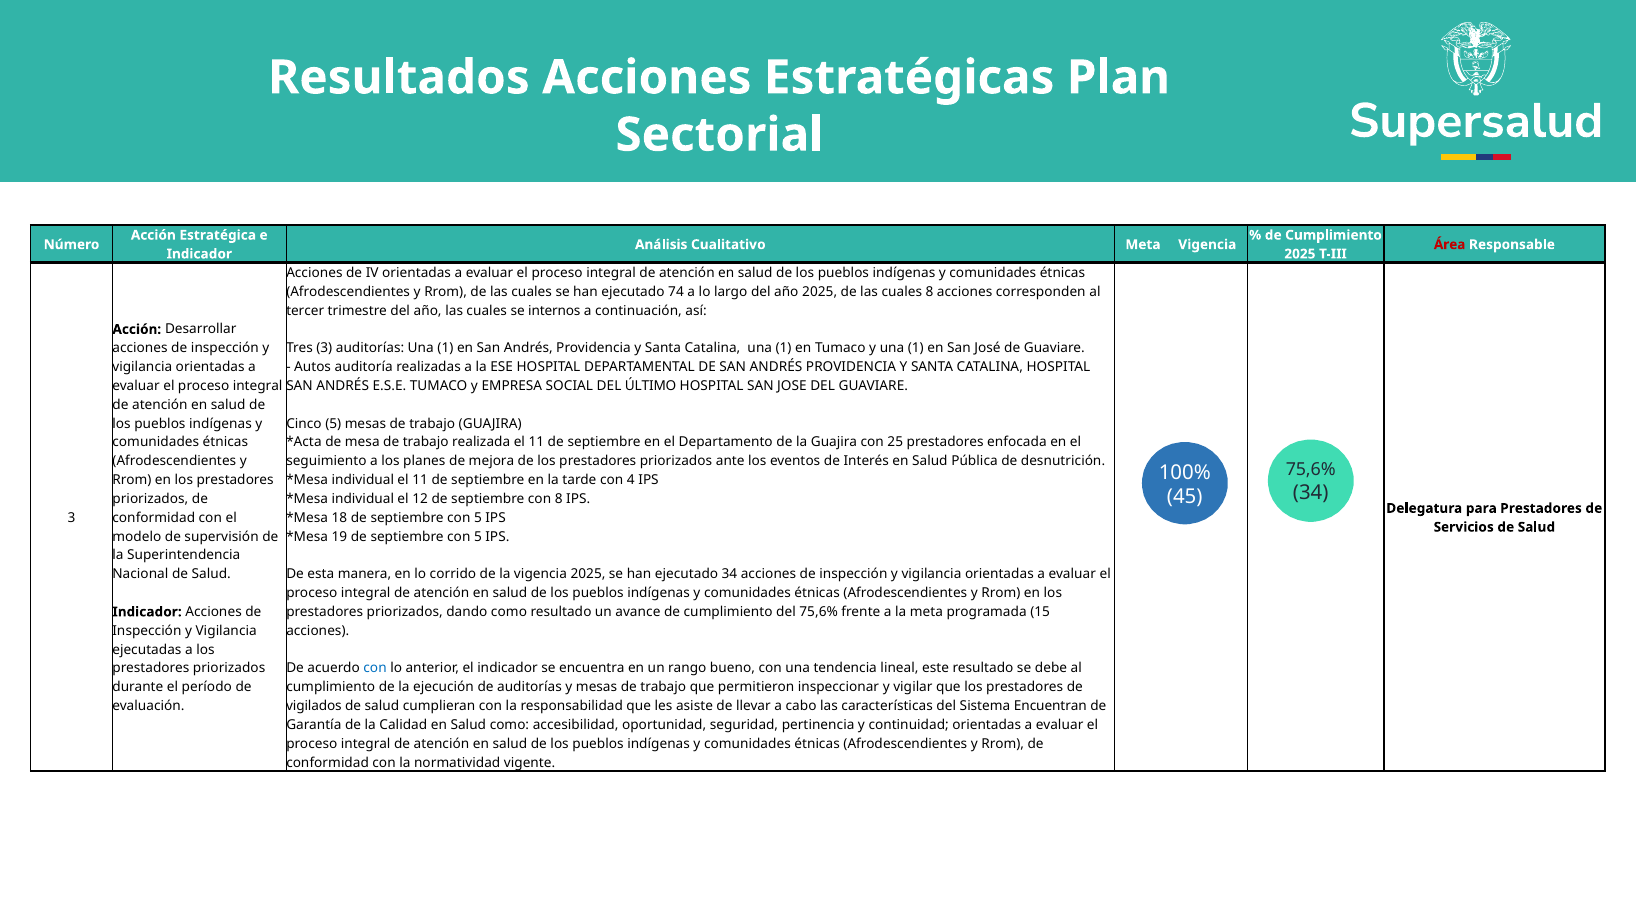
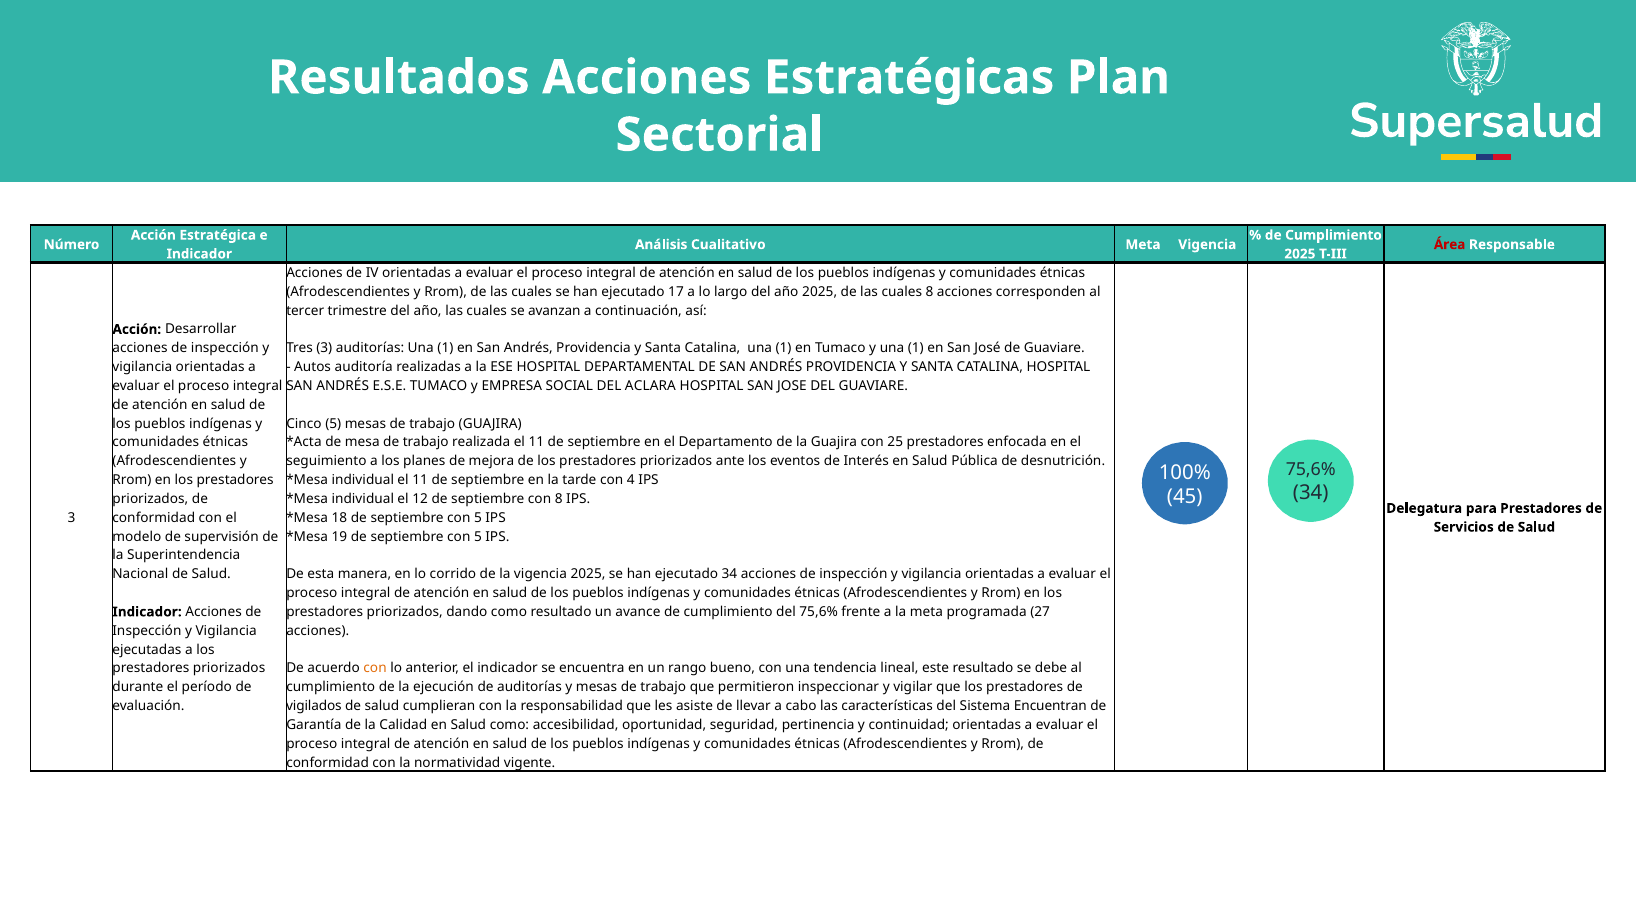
74: 74 -> 17
internos: internos -> avanzan
ÚLTIMO: ÚLTIMO -> ACLARA
15: 15 -> 27
con at (375, 669) colour: blue -> orange
